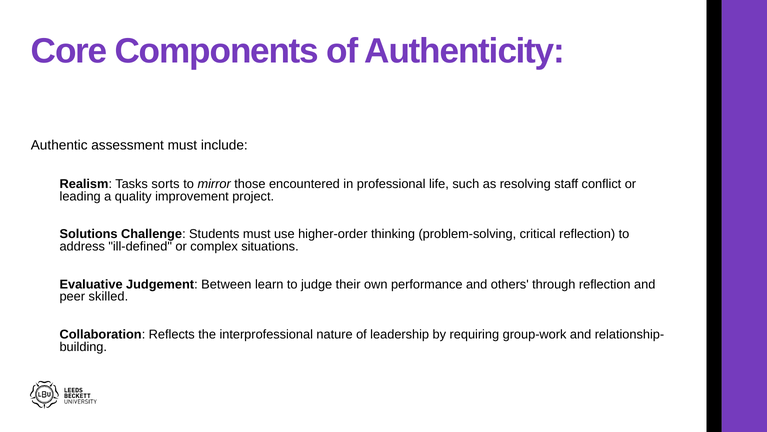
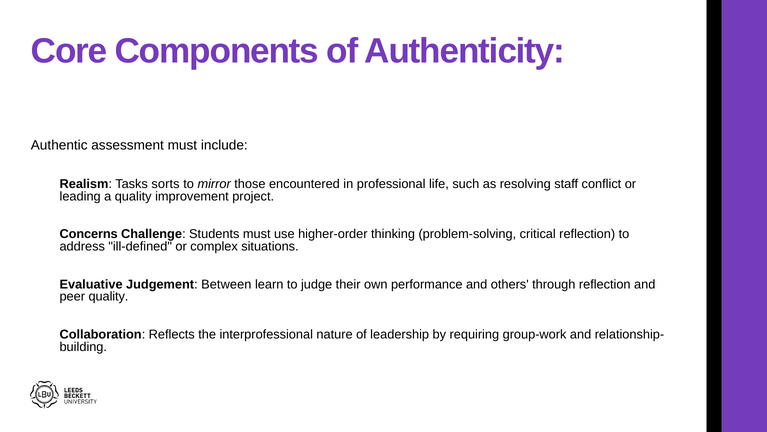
Solutions: Solutions -> Concerns
peer skilled: skilled -> quality
